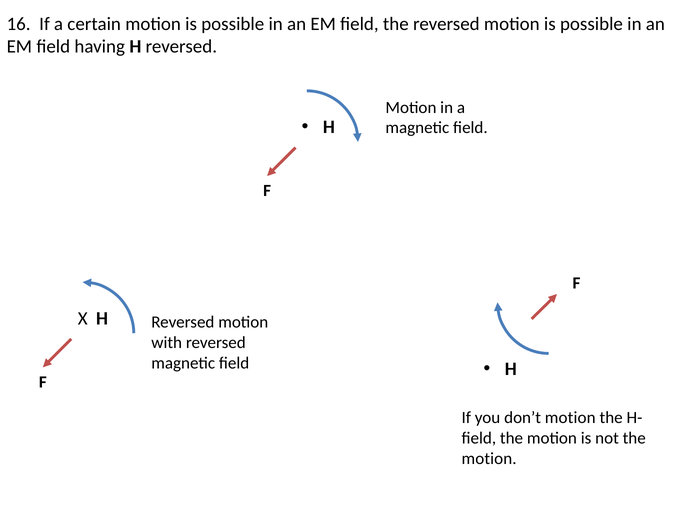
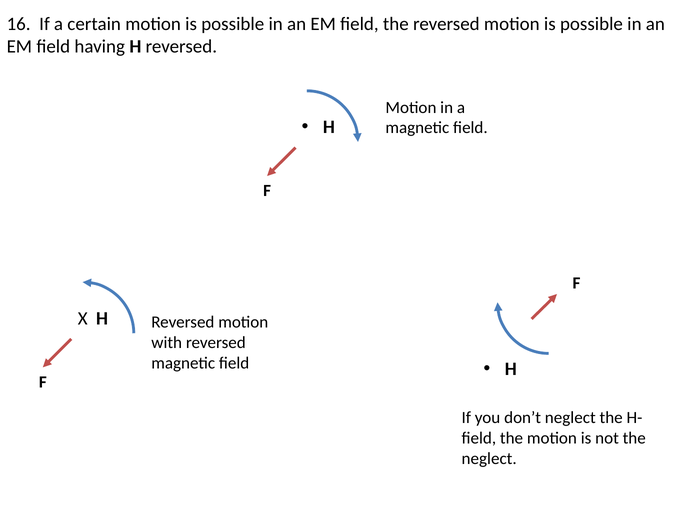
don’t motion: motion -> neglect
motion at (489, 459): motion -> neglect
